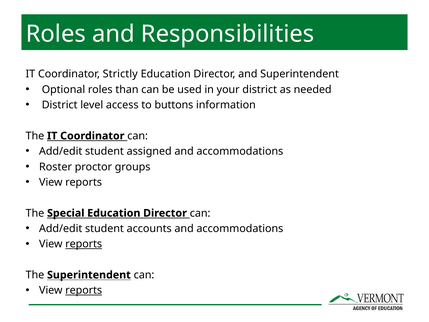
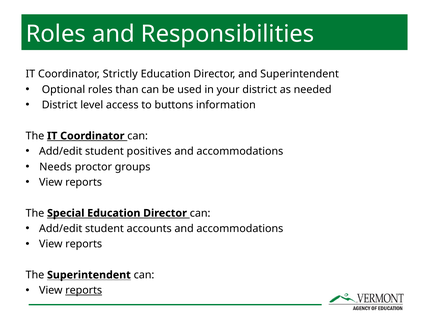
assigned: assigned -> positives
Roster: Roster -> Needs
reports at (84, 244) underline: present -> none
